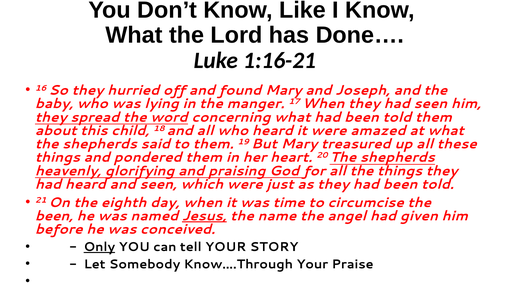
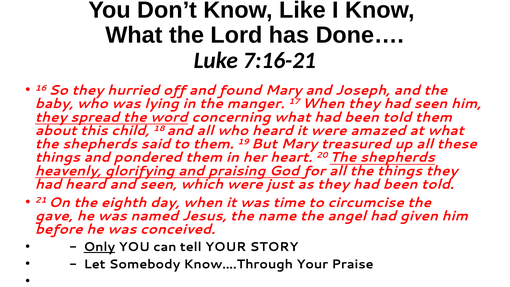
1:16-21: 1:16-21 -> 7:16-21
been at (54, 216): been -> gave
Jesus underline: present -> none
